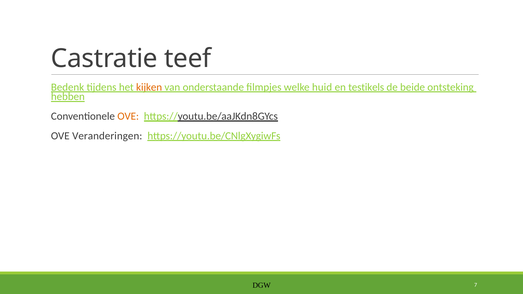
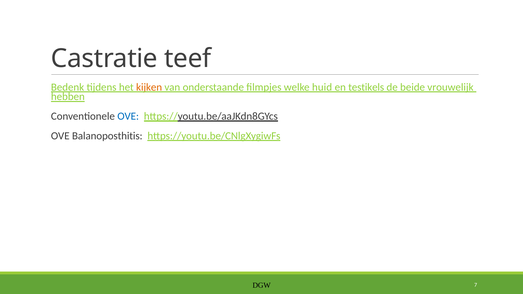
ontsteking: ontsteking -> vrouwelijk
OVE at (128, 116) colour: orange -> blue
Veranderingen: Veranderingen -> Balanoposthitis
